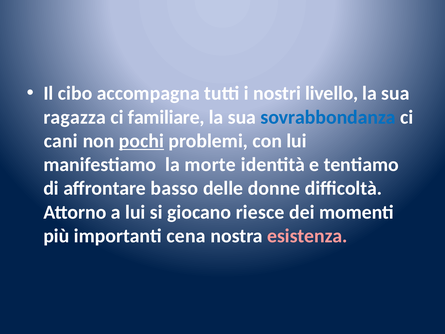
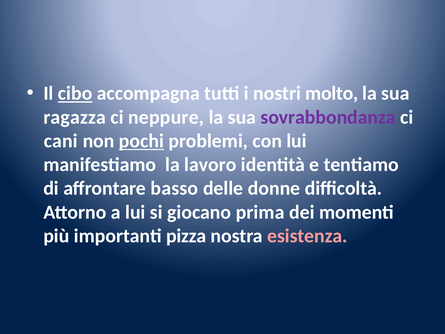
cibo underline: none -> present
livello: livello -> molto
familiare: familiare -> neppure
sovrabbondanza colour: blue -> purple
morte: morte -> lavoro
riesce: riesce -> prima
cena: cena -> pizza
